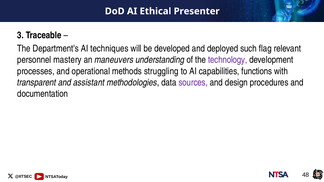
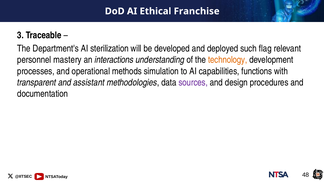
Presenter: Presenter -> Franchise
techniques: techniques -> sterilization
maneuvers: maneuvers -> interactions
technology colour: purple -> orange
struggling: struggling -> simulation
